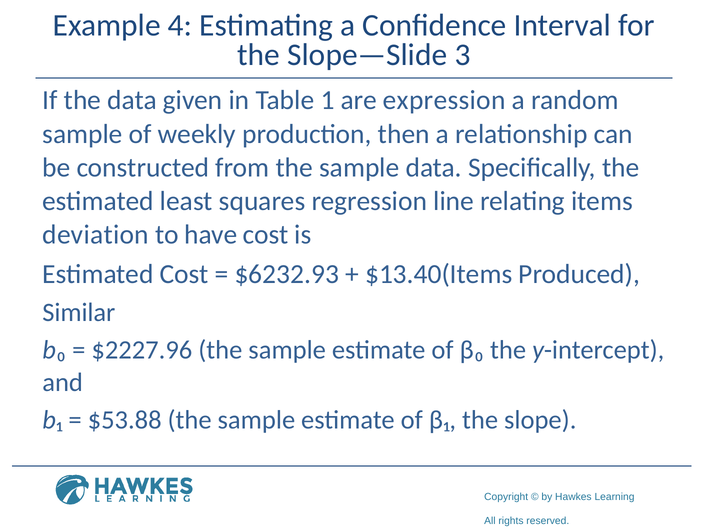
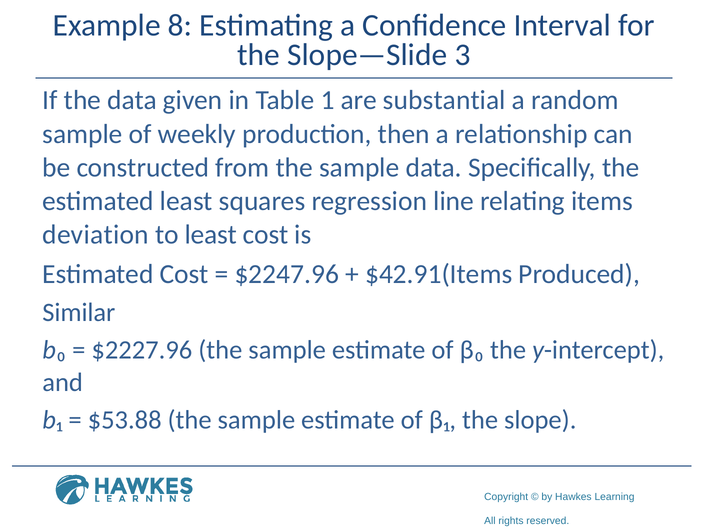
4: 4 -> 8
expression: expression -> substantial
to have: have -> least
$6232.93: $6232.93 -> $2247.96
$13.40(Items: $13.40(Items -> $42.91(Items
